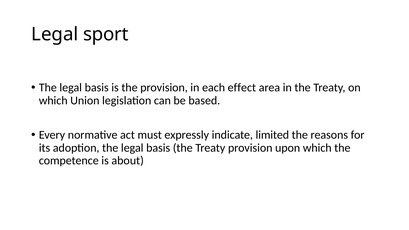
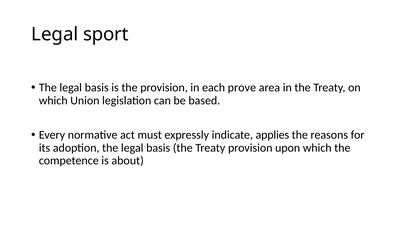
effect: effect -> prove
limited: limited -> applies
